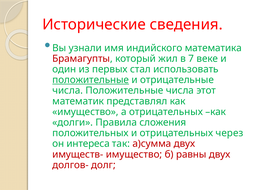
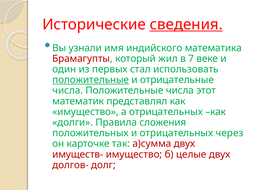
сведения underline: none -> present
интереса: интереса -> карточке
равны: равны -> целые
